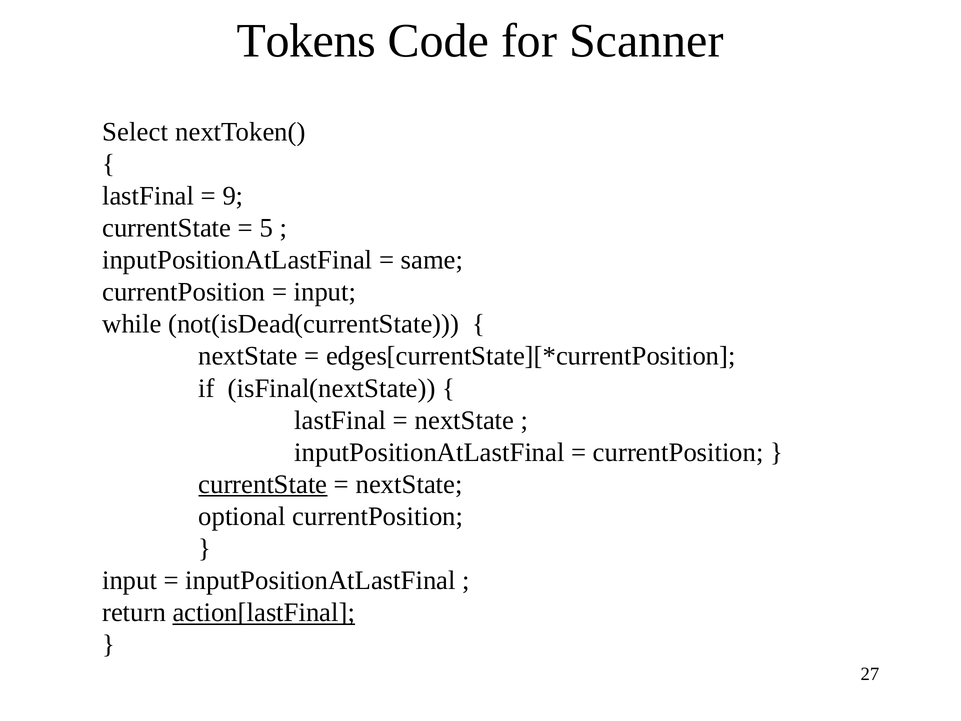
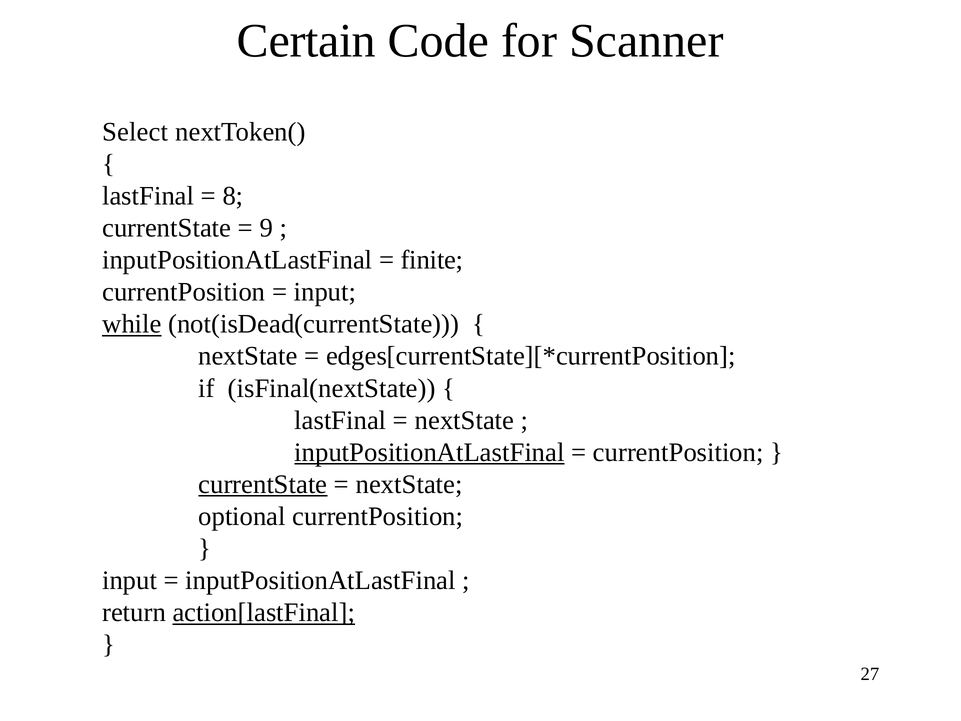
Tokens: Tokens -> Certain
9: 9 -> 8
5: 5 -> 9
same: same -> finite
while underline: none -> present
inputPositionAtLastFinal at (429, 452) underline: none -> present
